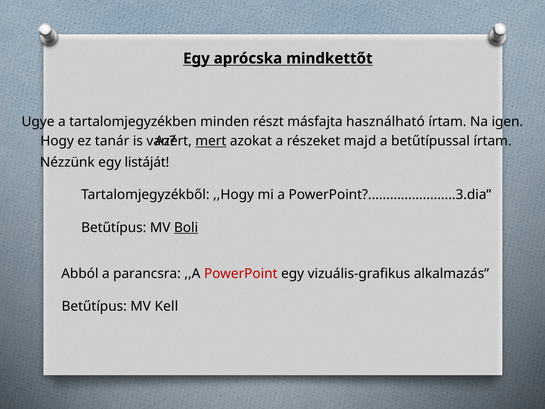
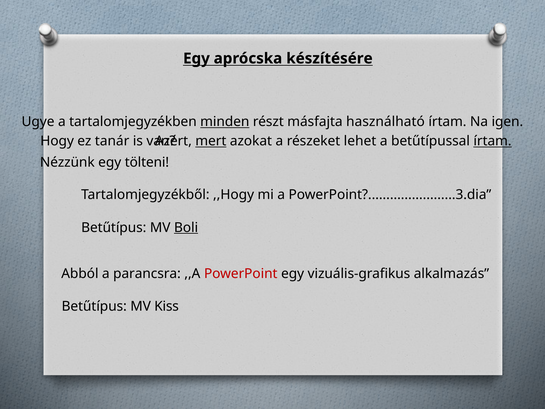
mindkettőt: mindkettőt -> készítésére
minden underline: none -> present
majd: majd -> lehet
írtam at (492, 141) underline: none -> present
listáját: listáját -> tölteni
Kell: Kell -> Kiss
